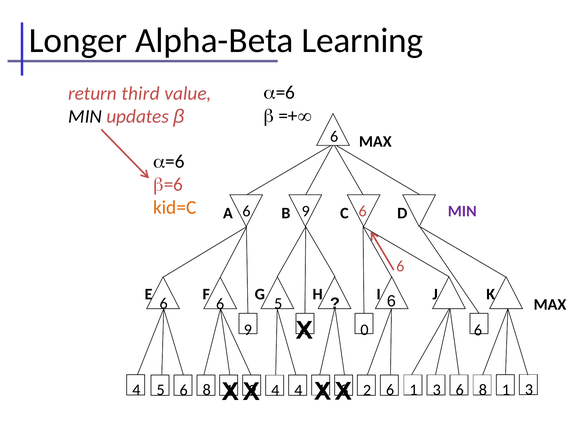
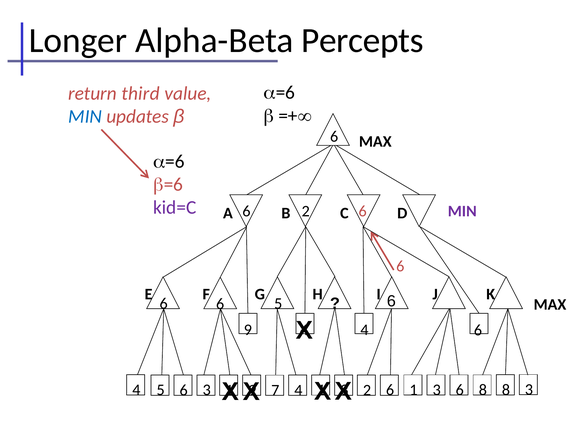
Learning: Learning -> Percepts
MIN at (85, 117) colour: black -> blue
kid=C colour: orange -> purple
6 9: 9 -> 2
9 0: 0 -> 4
8 at (207, 390): 8 -> 3
4 at (275, 390): 4 -> 7
3 6 8 1: 1 -> 8
